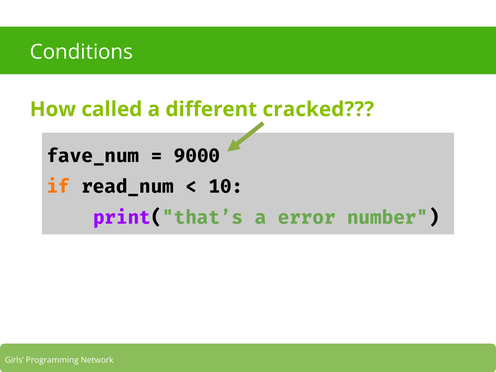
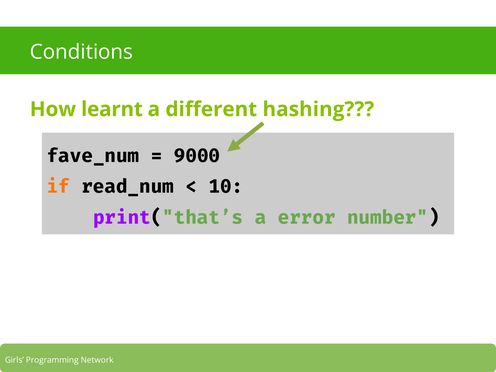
called: called -> learnt
cracked: cracked -> hashing
